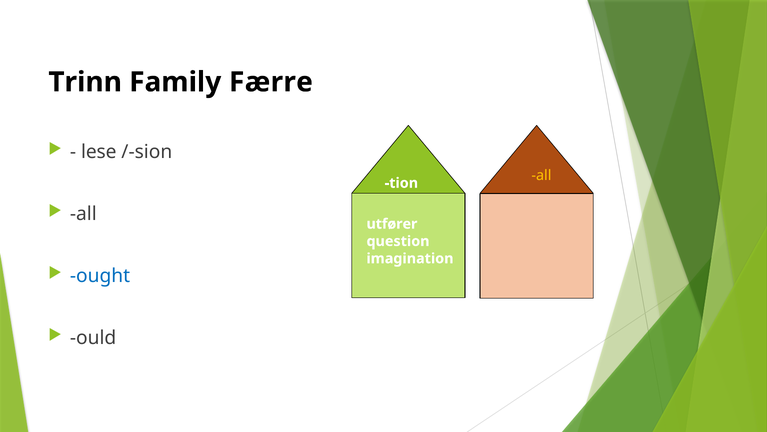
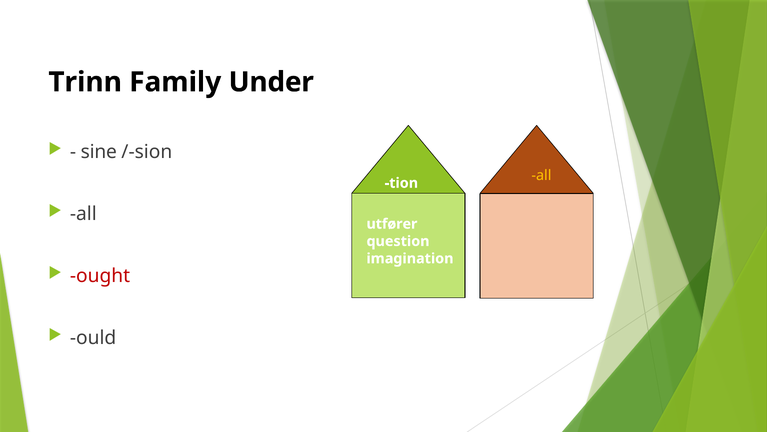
Færre: Færre -> Under
lese: lese -> sine
ought colour: blue -> red
